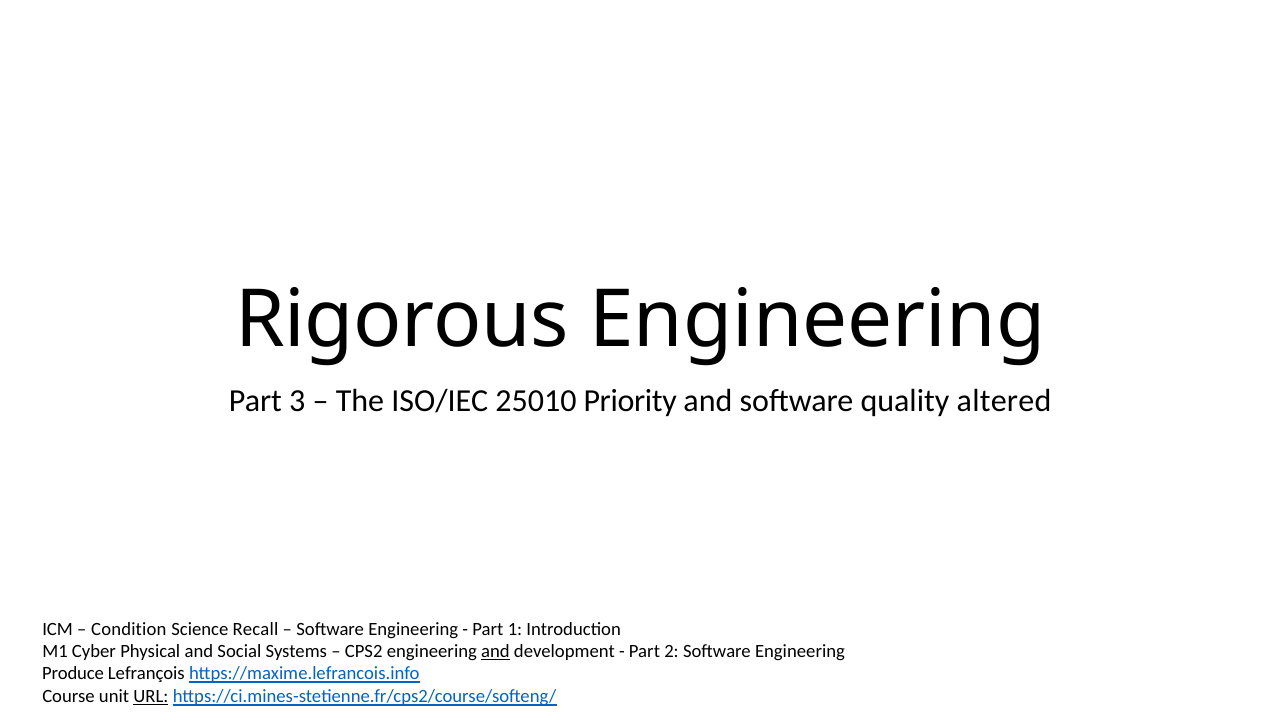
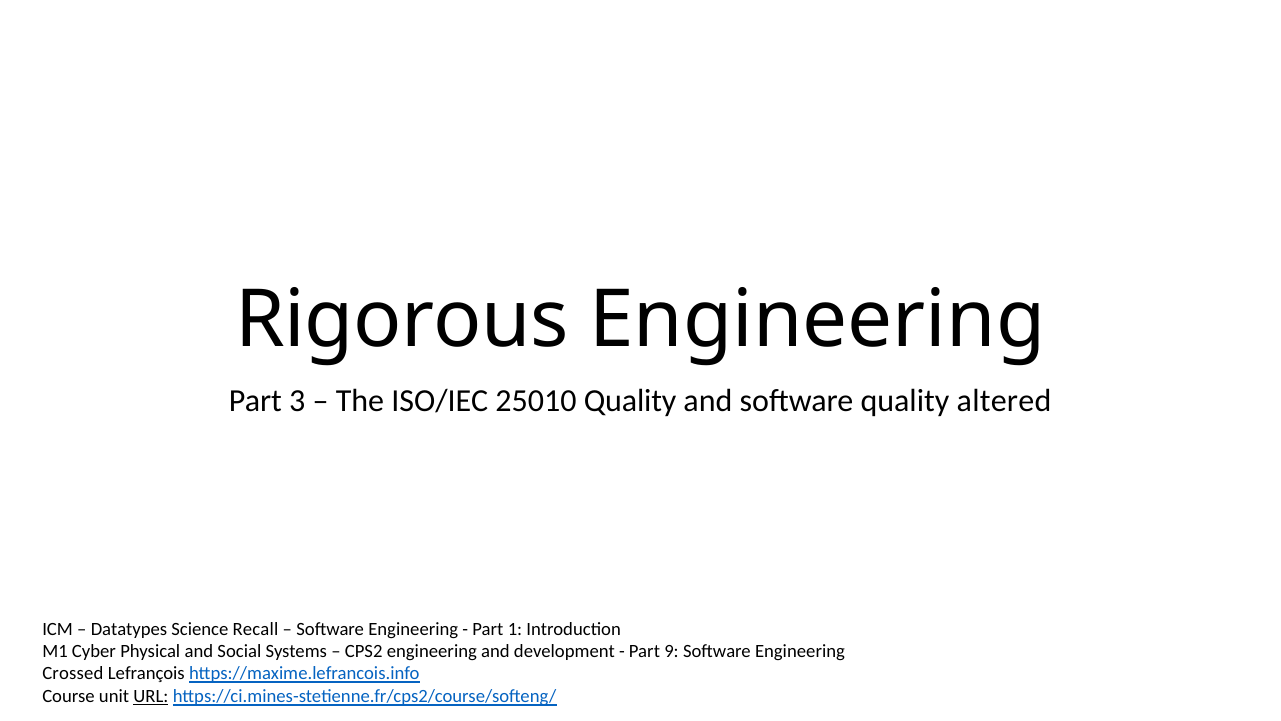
25010 Priority: Priority -> Quality
Condition: Condition -> Datatypes
and at (495, 651) underline: present -> none
2: 2 -> 9
Produce: Produce -> Crossed
